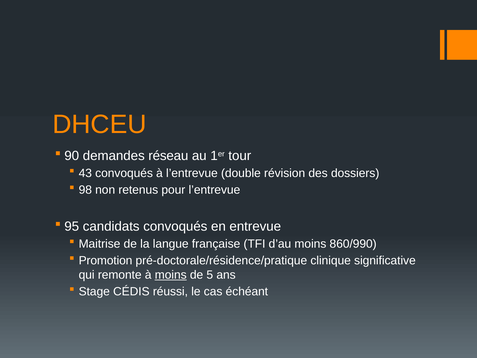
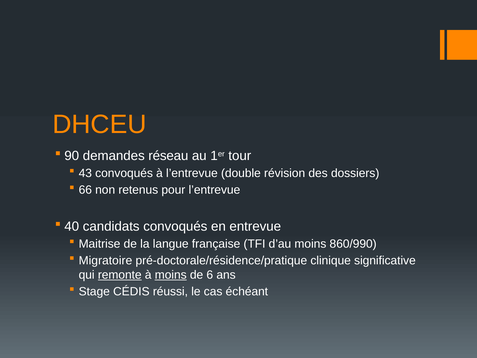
98: 98 -> 66
95: 95 -> 40
Promotion: Promotion -> Migratoire
remonte underline: none -> present
5: 5 -> 6
